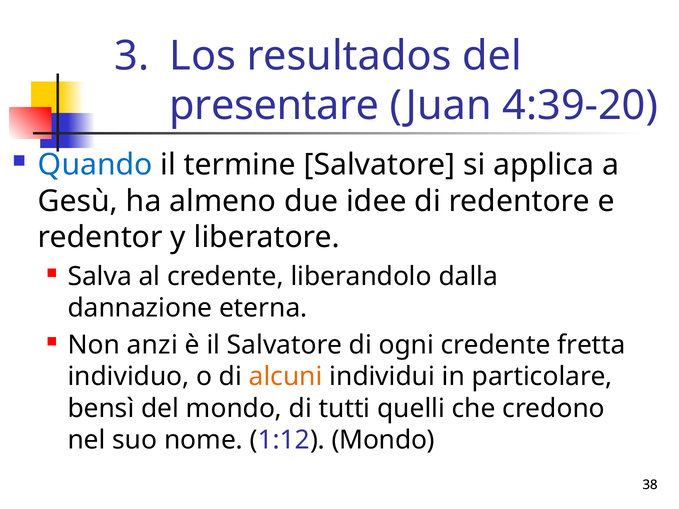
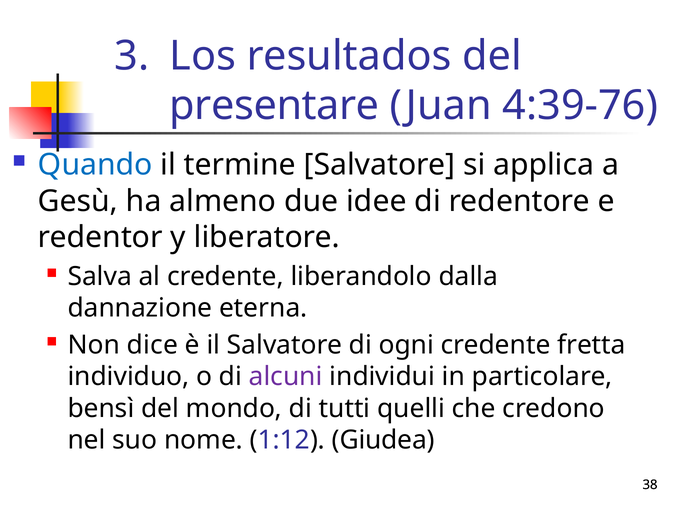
4:39-20: 4:39-20 -> 4:39-76
anzi: anzi -> dice
alcuni colour: orange -> purple
1:12 Mondo: Mondo -> Giudea
